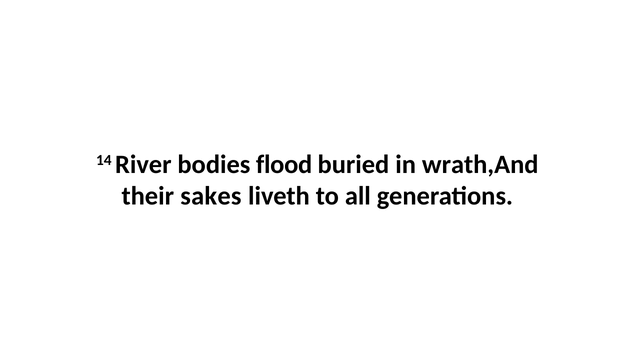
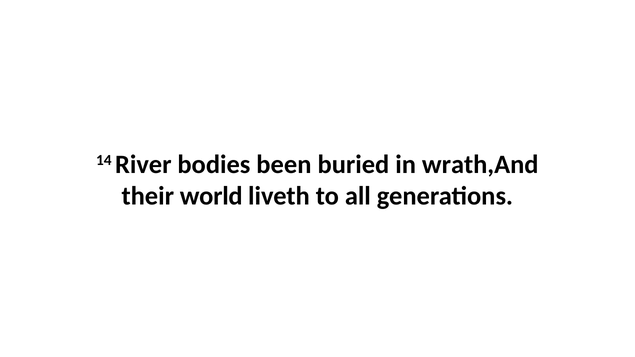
flood: flood -> been
sakes: sakes -> world
